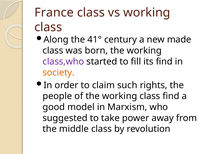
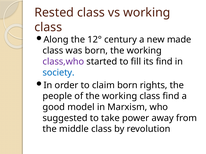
France: France -> Rested
41°: 41° -> 12°
society colour: orange -> blue
claim such: such -> born
